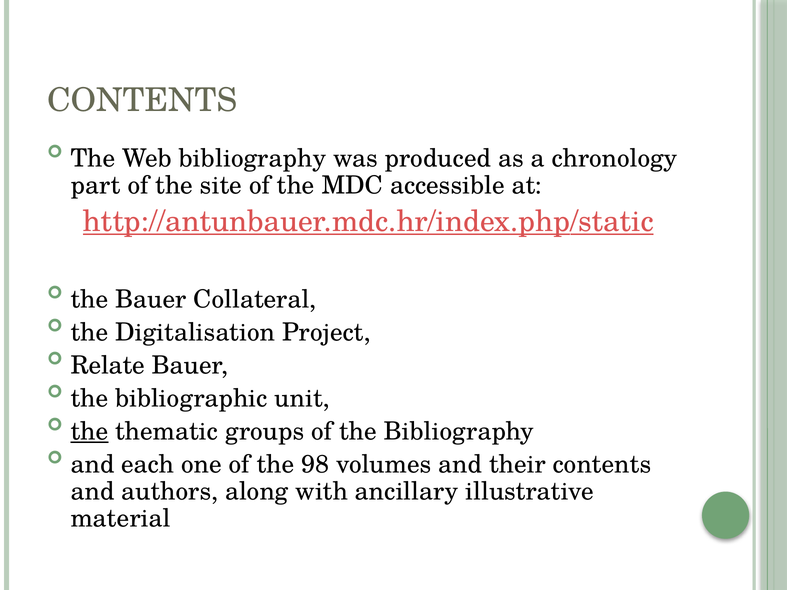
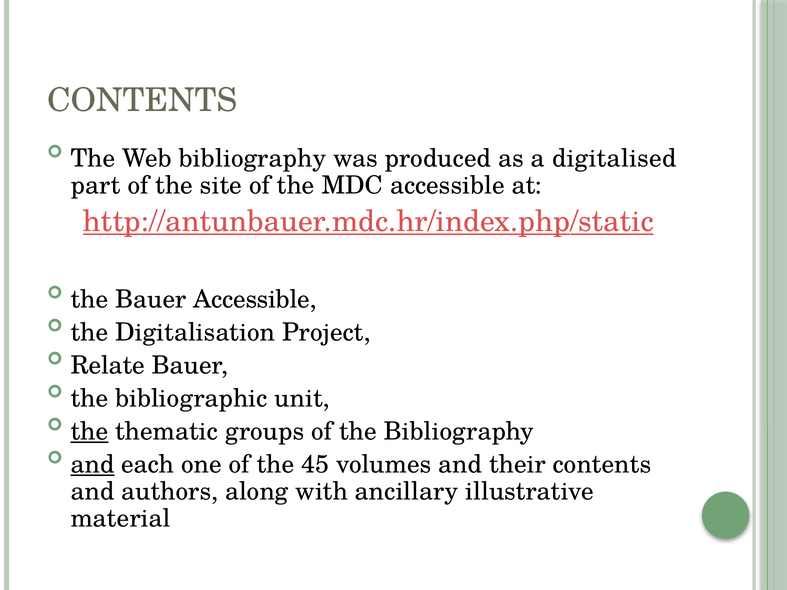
chronology: chronology -> digitalised
Bauer Collateral: Collateral -> Accessible
and at (93, 465) underline: none -> present
98: 98 -> 45
